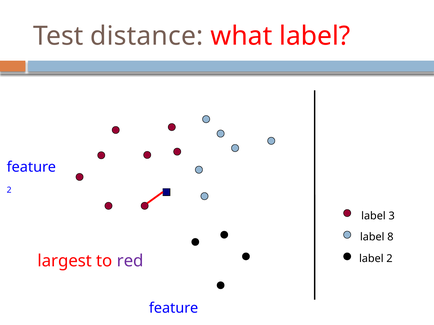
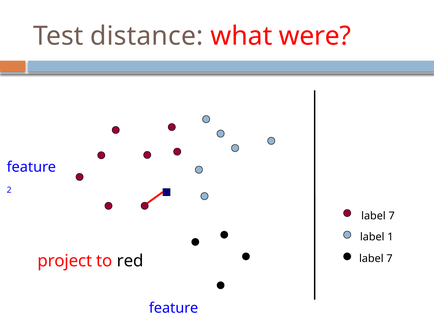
what label: label -> were
3 at (392, 216): 3 -> 7
label 8: 8 -> 1
2 at (389, 259): 2 -> 7
largest: largest -> project
red colour: purple -> black
